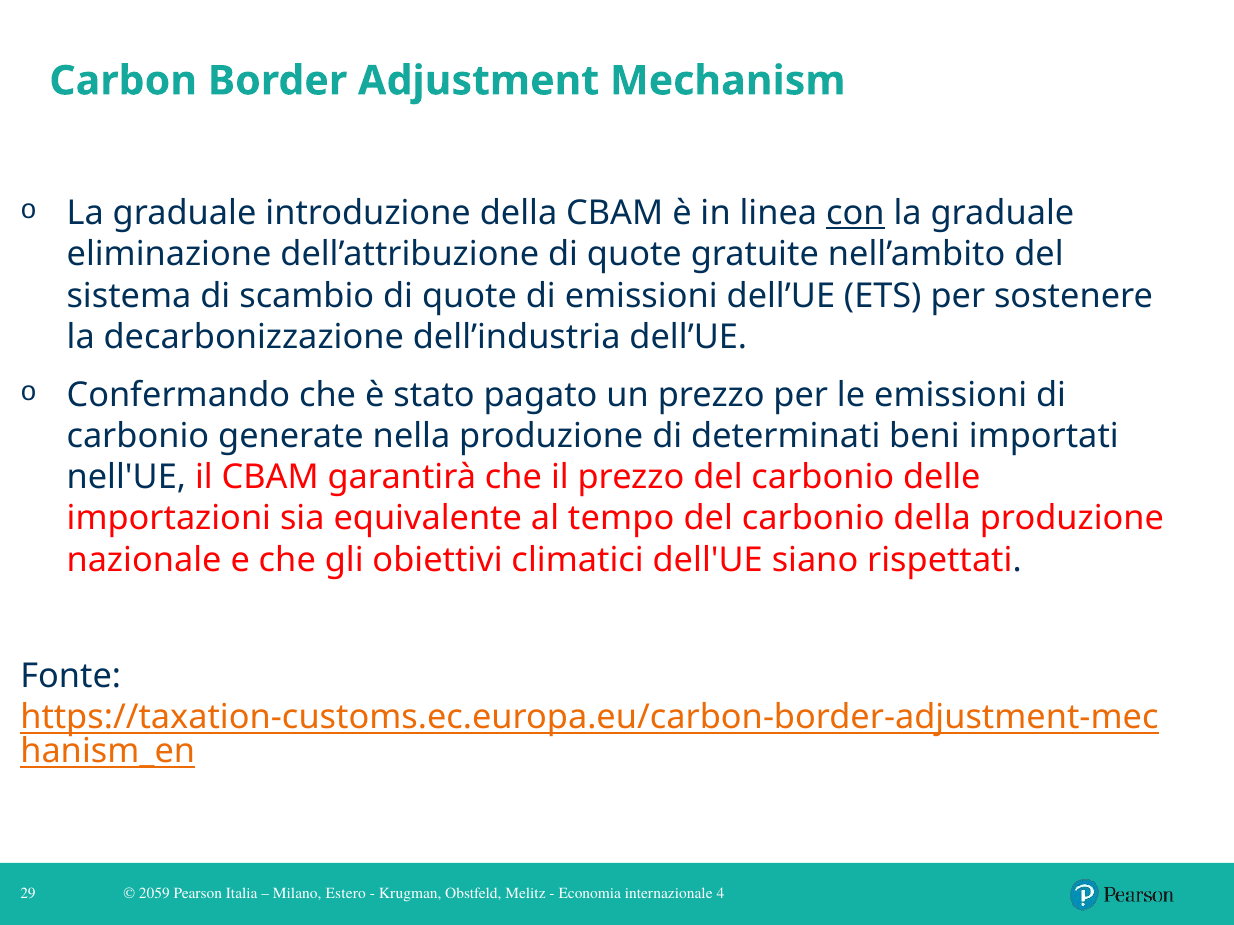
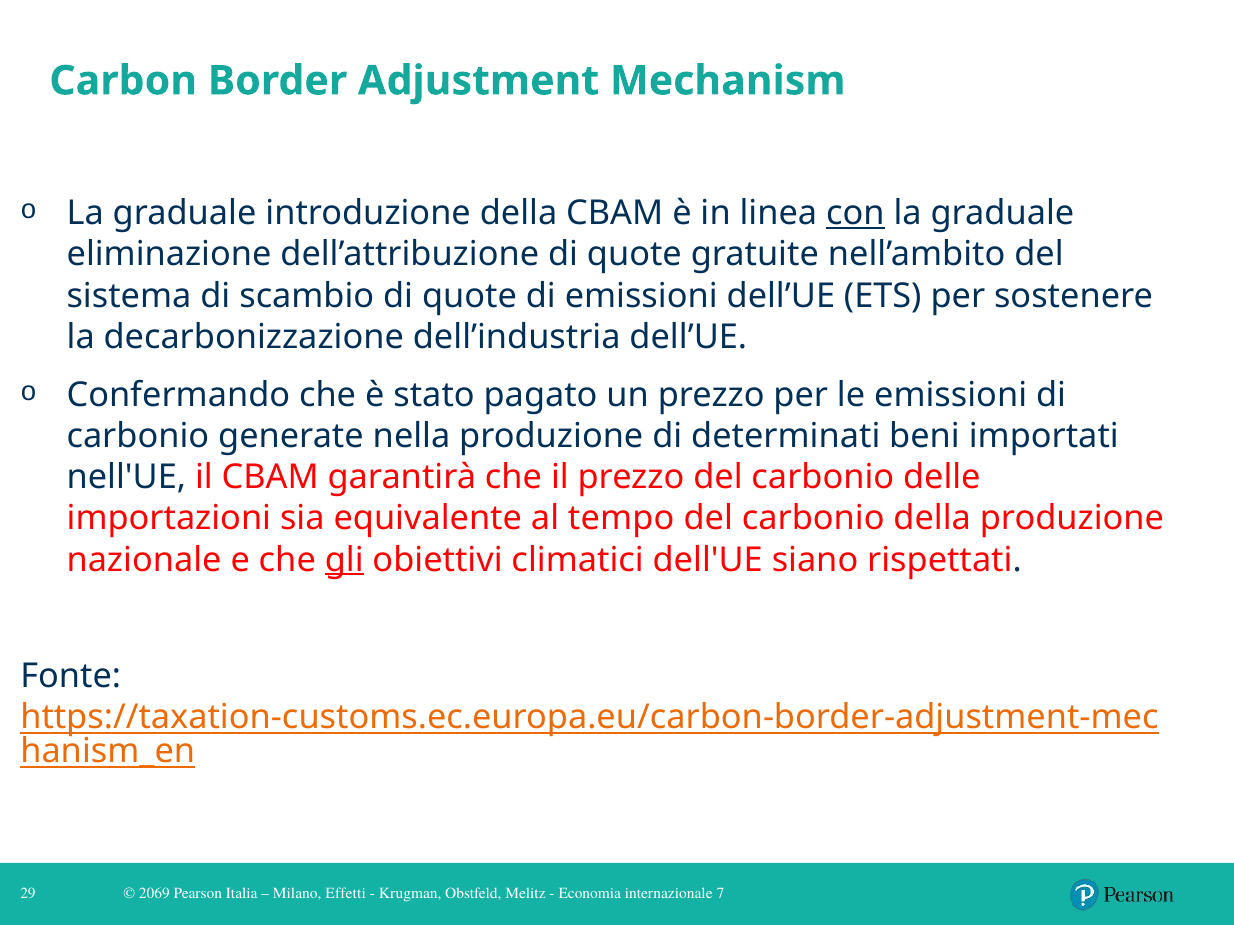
gli underline: none -> present
2059: 2059 -> 2069
Estero: Estero -> Effetti
4: 4 -> 7
